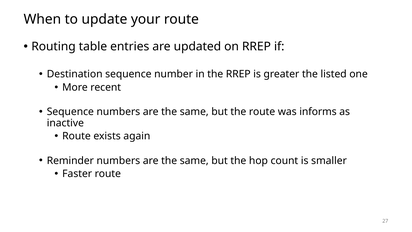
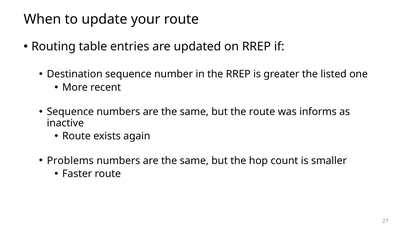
Reminder: Reminder -> Problems
